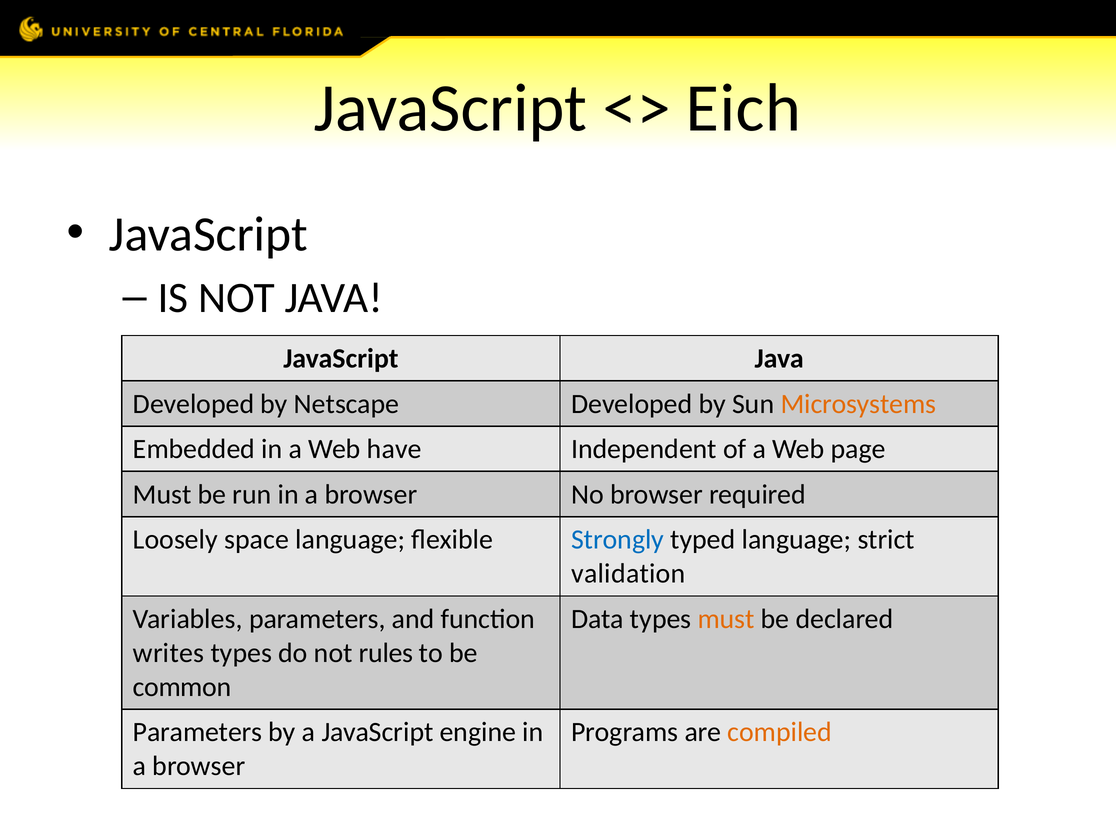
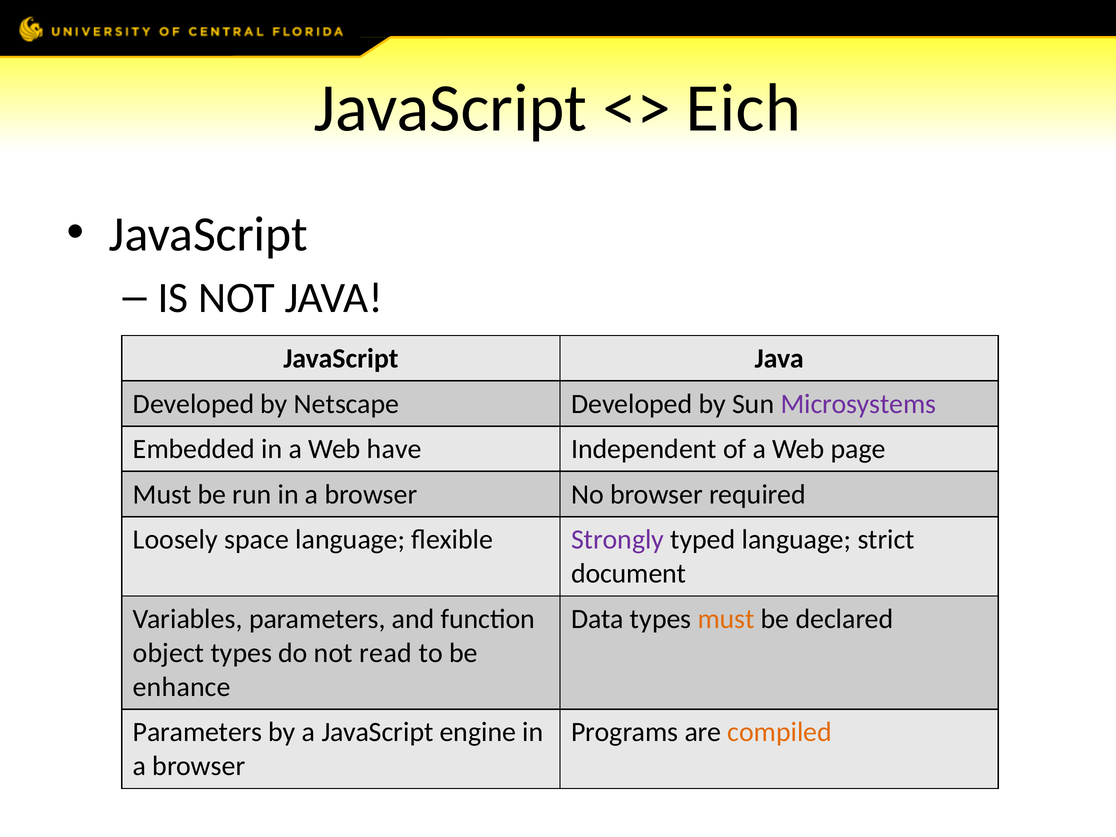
Microsystems colour: orange -> purple
Strongly colour: blue -> purple
validation: validation -> document
writes: writes -> object
rules: rules -> read
common: common -> enhance
